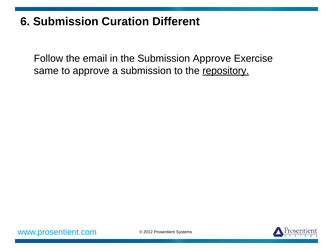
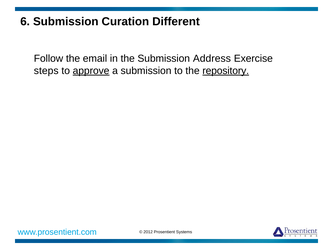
Submission Approve: Approve -> Address
same: same -> steps
approve at (91, 71) underline: none -> present
